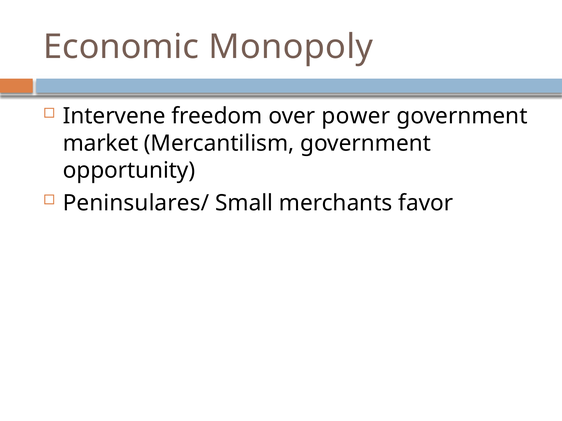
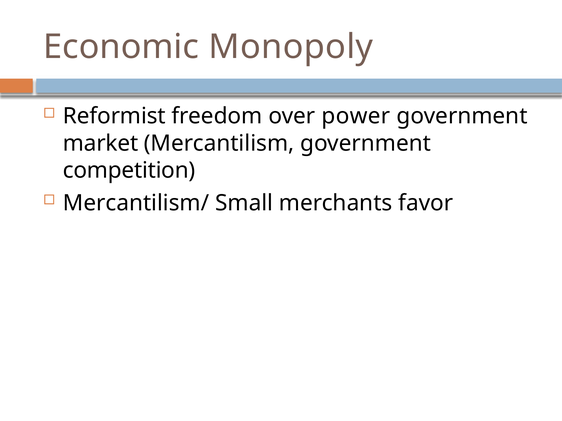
Intervene: Intervene -> Reformist
opportunity: opportunity -> competition
Peninsulares/: Peninsulares/ -> Mercantilism/
